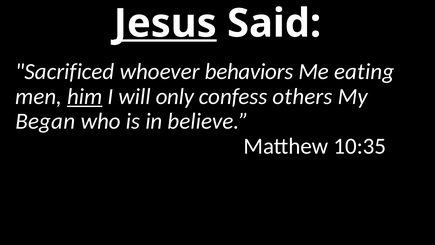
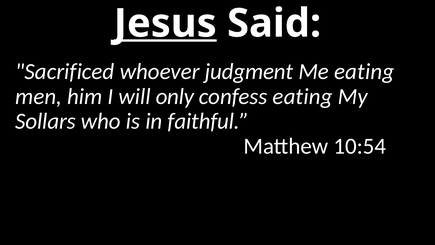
behaviors: behaviors -> judgment
him underline: present -> none
confess others: others -> eating
Began: Began -> Sollars
believe: believe -> faithful
10:35: 10:35 -> 10:54
